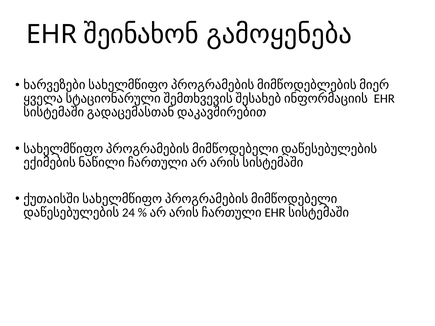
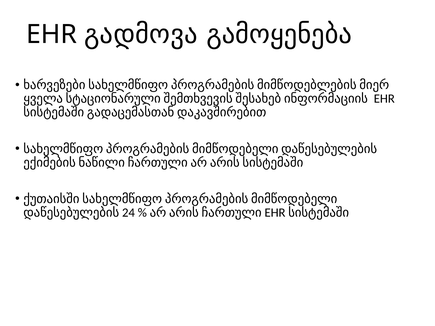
შეინახონ: შეინახონ -> გადმოვა
